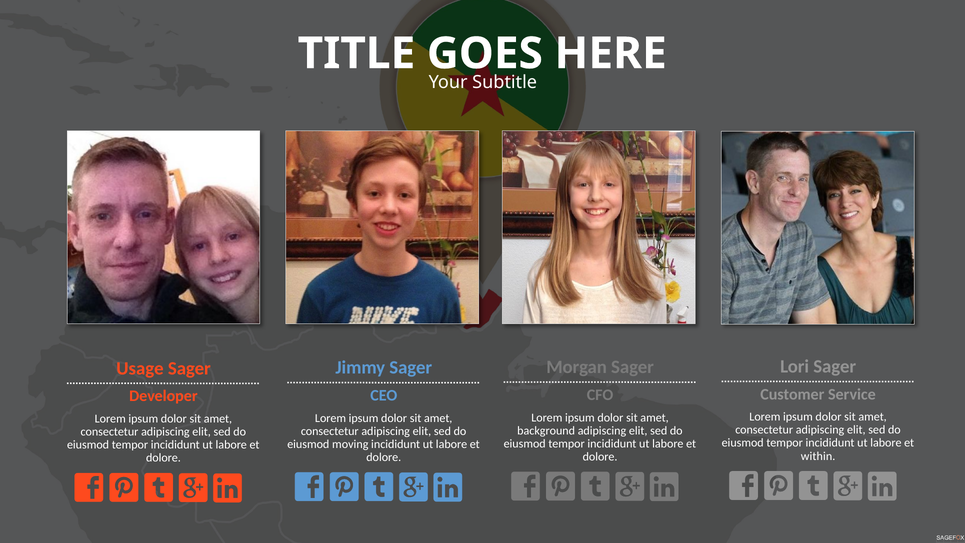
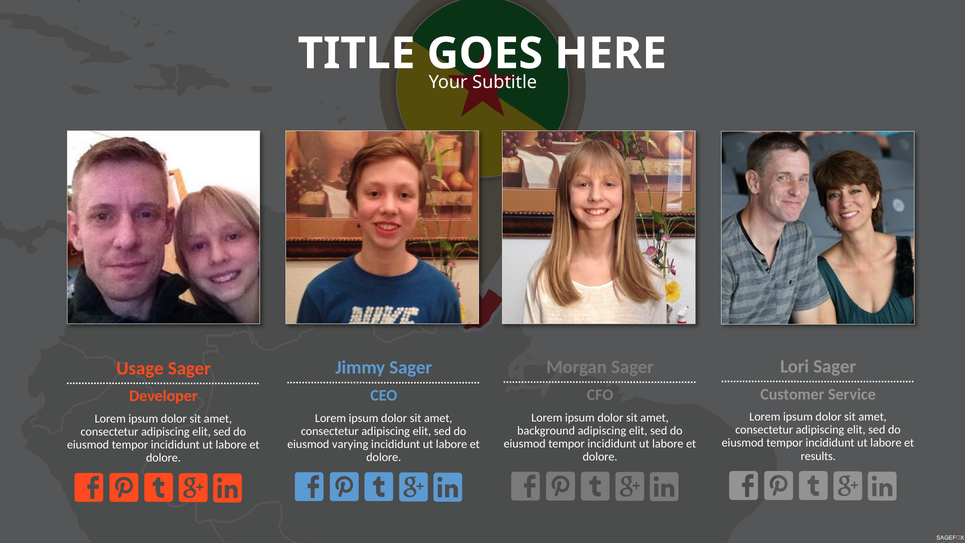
moving: moving -> varying
within: within -> results
